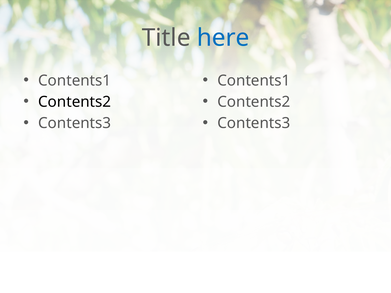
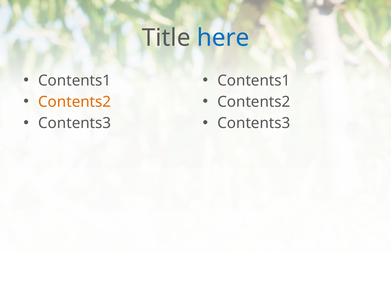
Contents2 at (75, 102) colour: black -> orange
